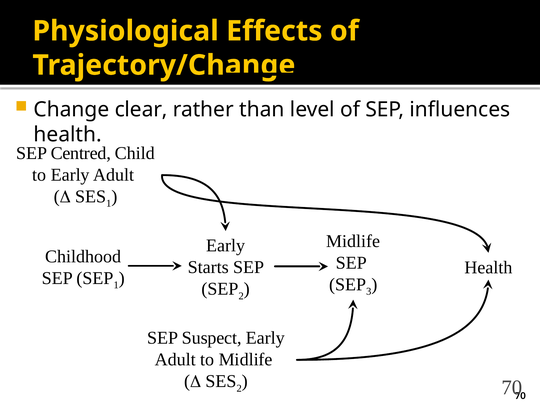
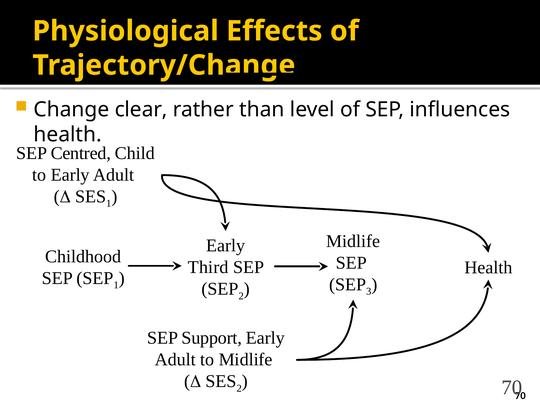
Starts: Starts -> Third
Suspect: Suspect -> Support
